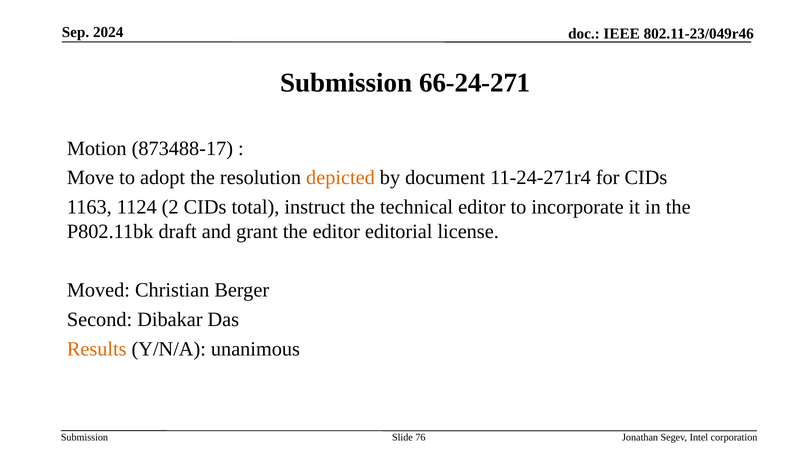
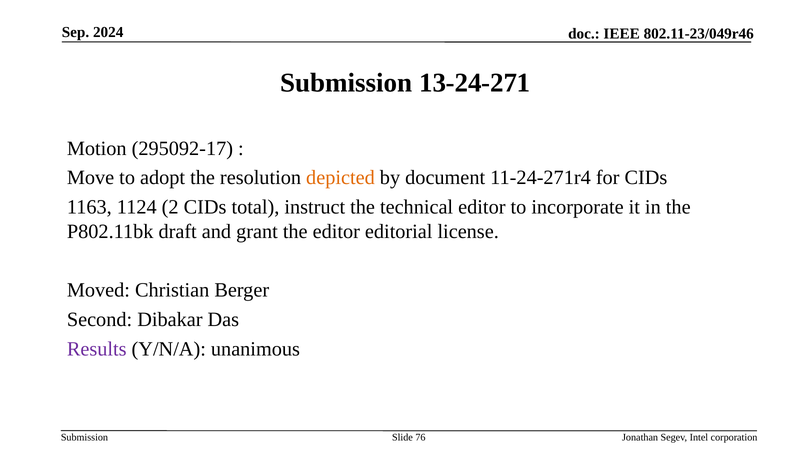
66-24-271: 66-24-271 -> 13-24-271
873488-17: 873488-17 -> 295092-17
Results colour: orange -> purple
